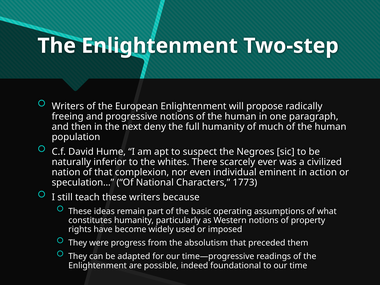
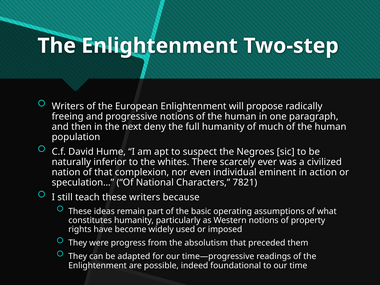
1773: 1773 -> 7821
